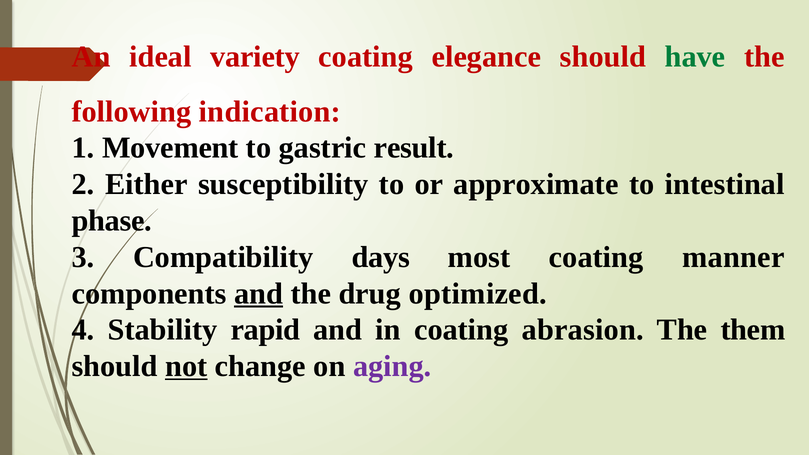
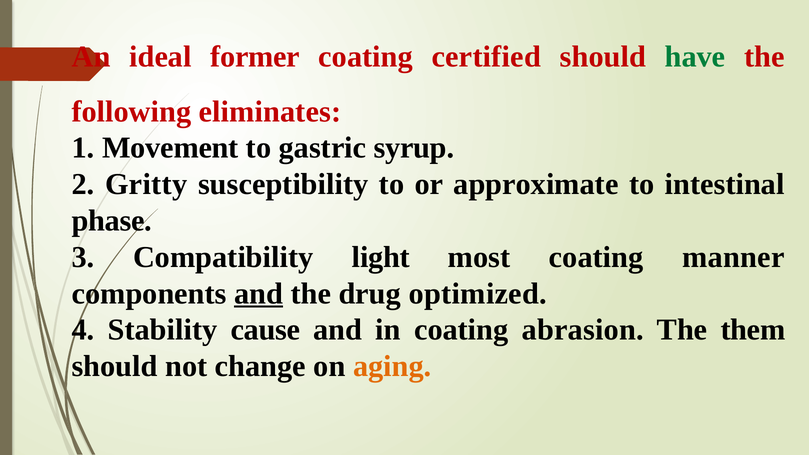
variety: variety -> former
elegance: elegance -> certified
indication: indication -> eliminates
result: result -> syrup
Either: Either -> Gritty
days: days -> light
rapid: rapid -> cause
not underline: present -> none
aging colour: purple -> orange
